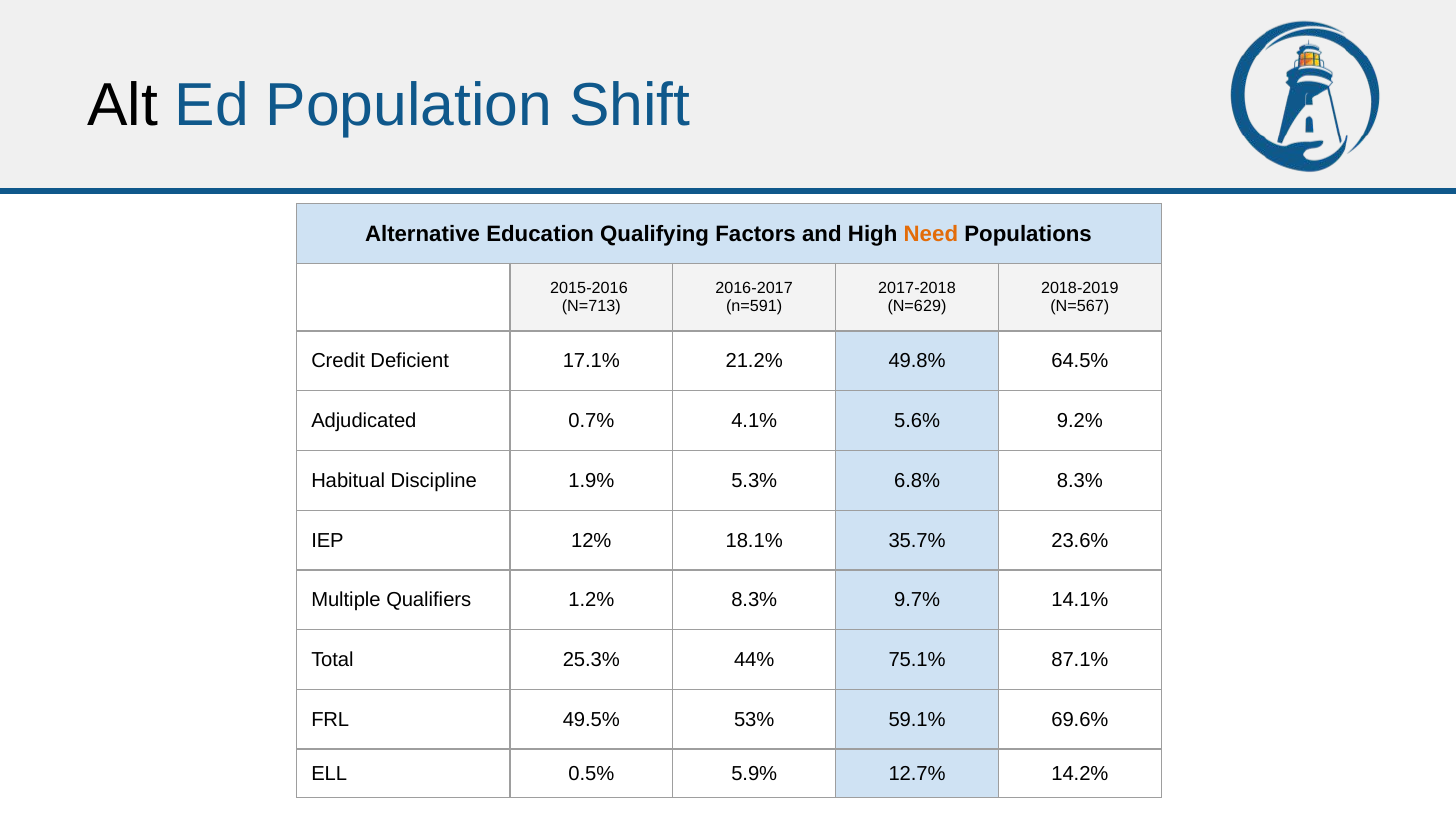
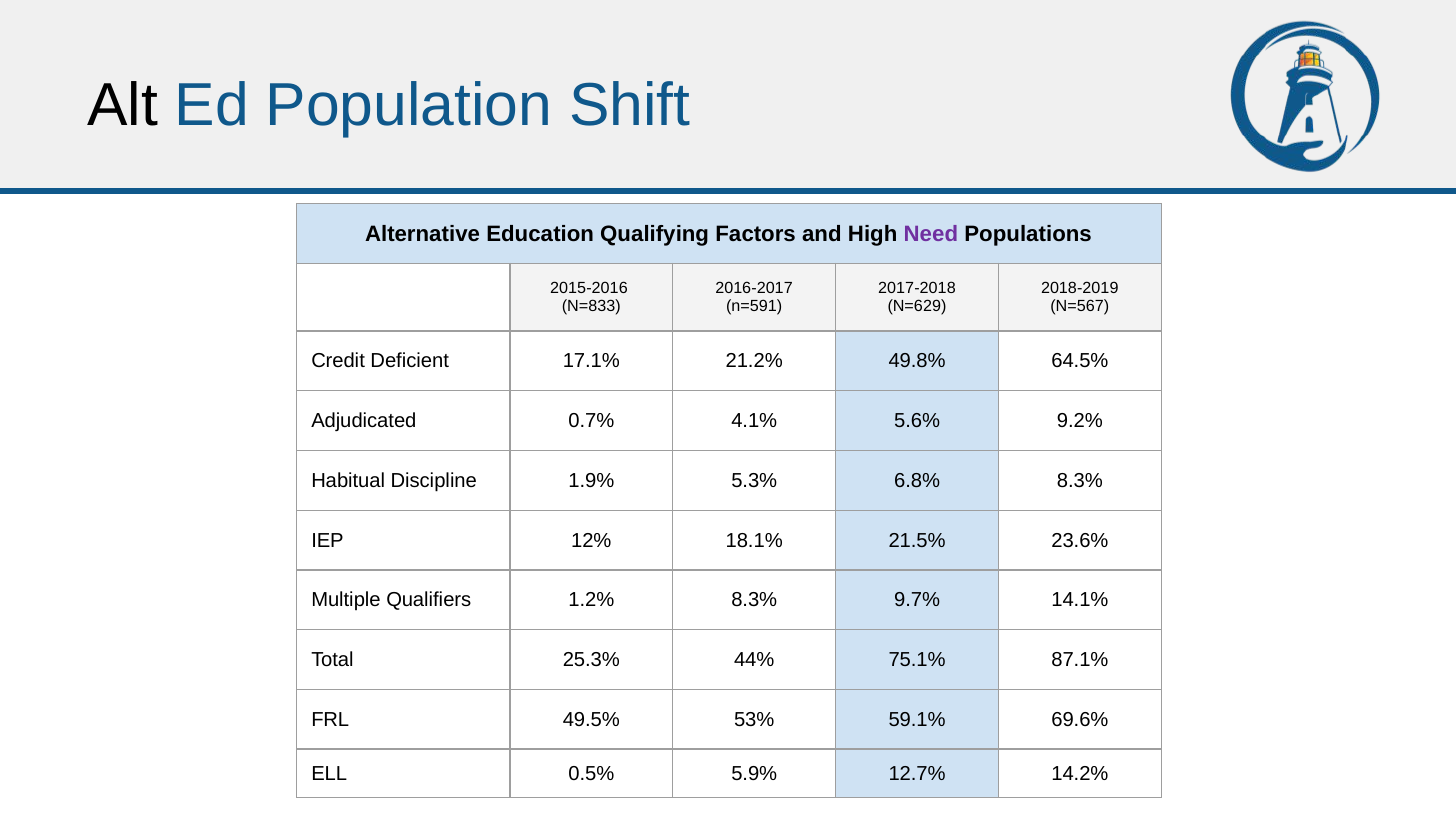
Need colour: orange -> purple
N=713: N=713 -> N=833
35.7%: 35.7% -> 21.5%
